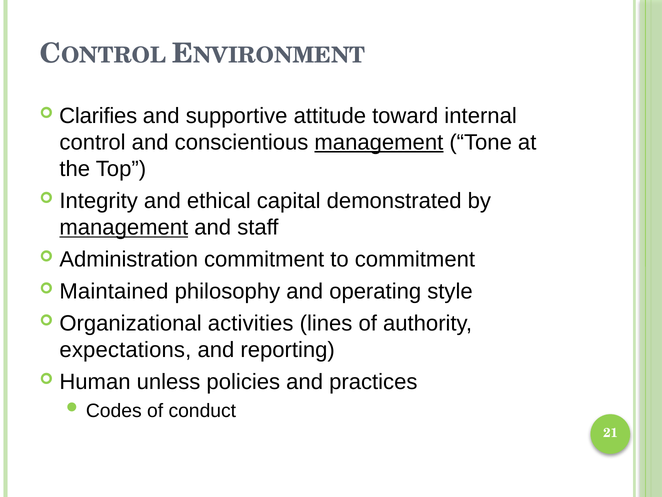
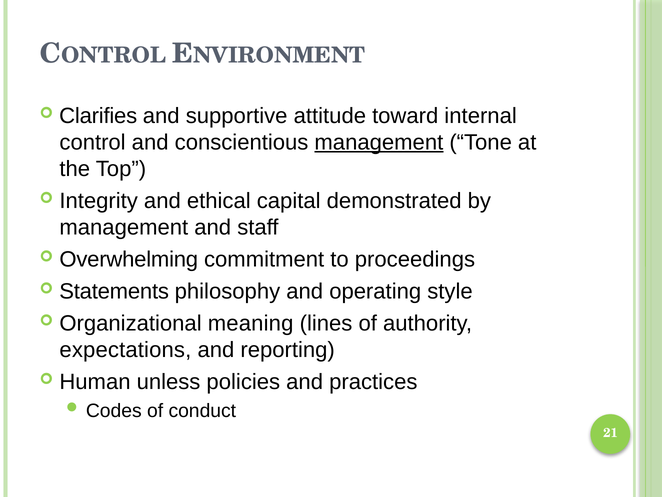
management at (124, 227) underline: present -> none
Administration: Administration -> Overwhelming
to commitment: commitment -> proceedings
Maintained: Maintained -> Statements
activities: activities -> meaning
